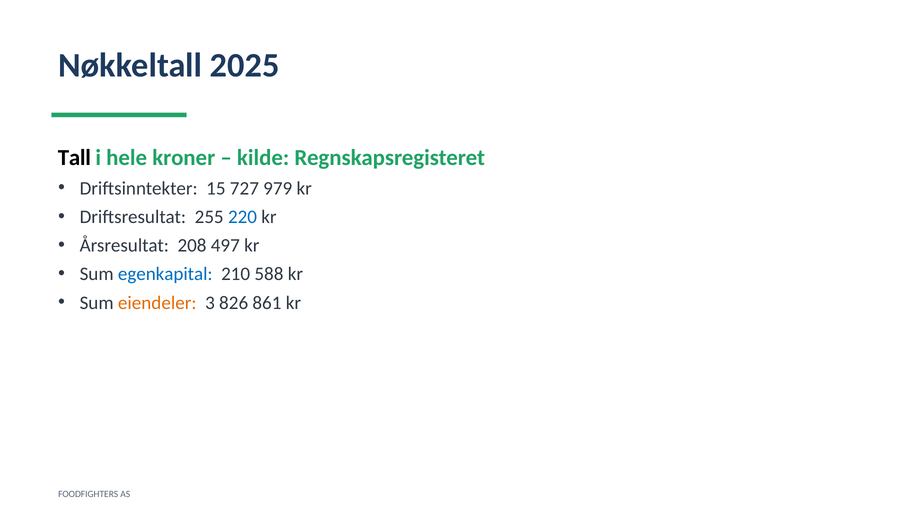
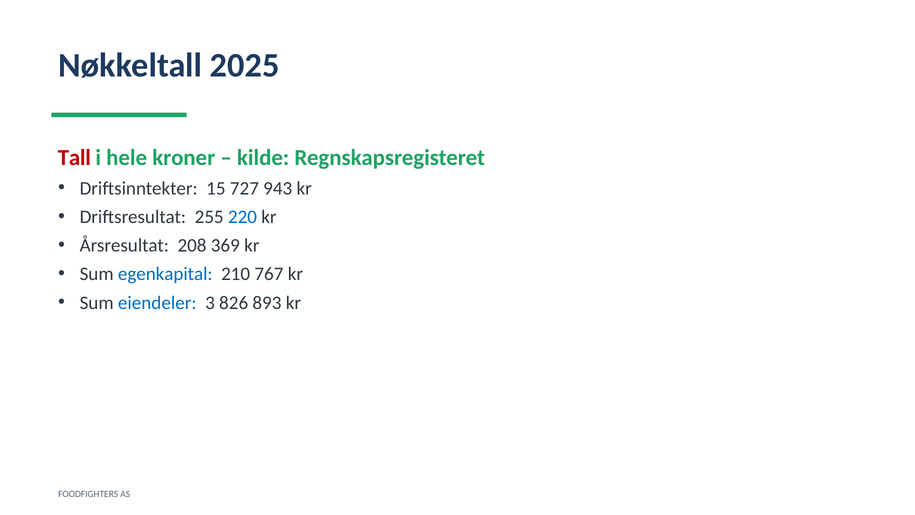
Tall colour: black -> red
979: 979 -> 943
497: 497 -> 369
588: 588 -> 767
eiendeler colour: orange -> blue
861: 861 -> 893
